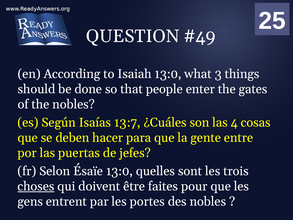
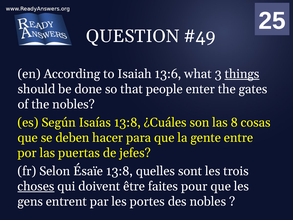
Isaiah 13:0: 13:0 -> 13:6
things underline: none -> present
Isaías 13:7: 13:7 -> 13:8
4: 4 -> 8
Ésaïe 13:0: 13:0 -> 13:8
